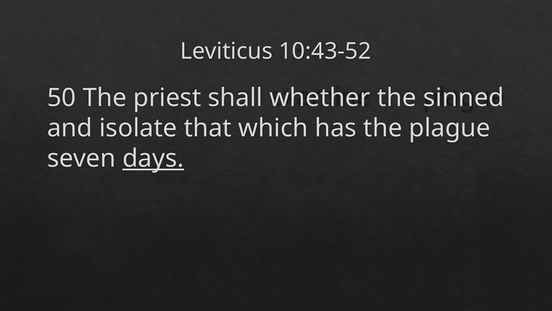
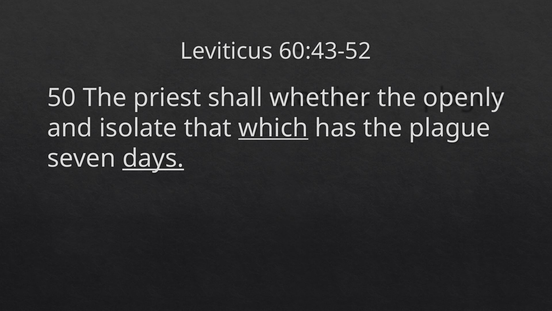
10:43-52: 10:43-52 -> 60:43-52
sinned: sinned -> openly
which underline: none -> present
